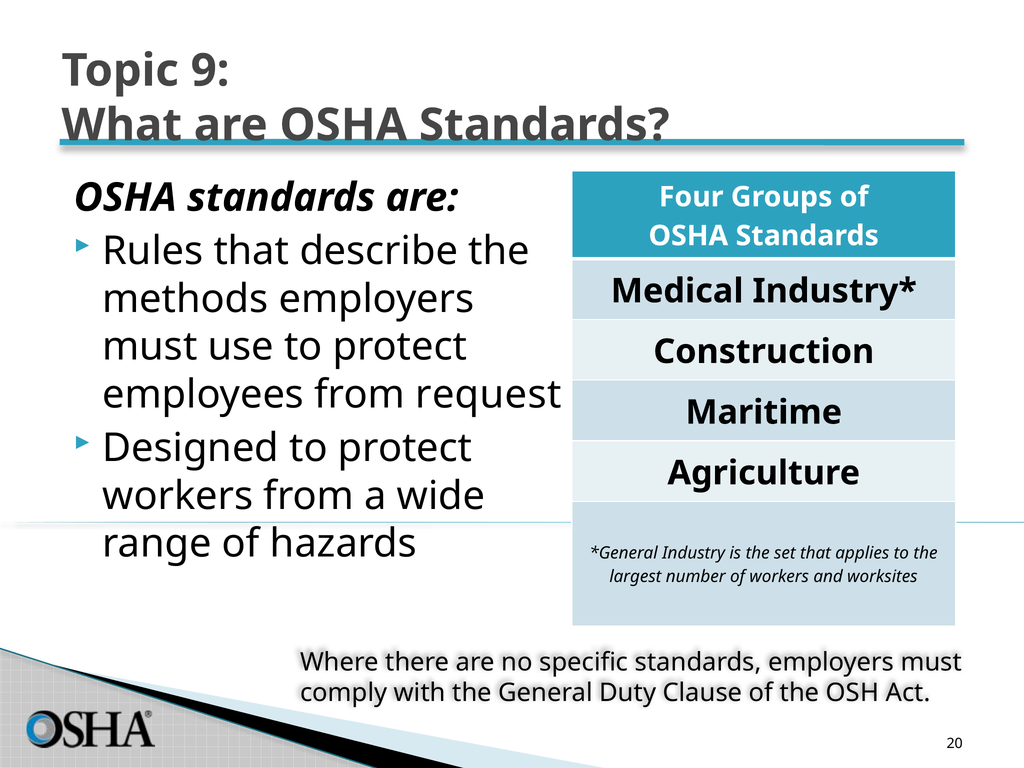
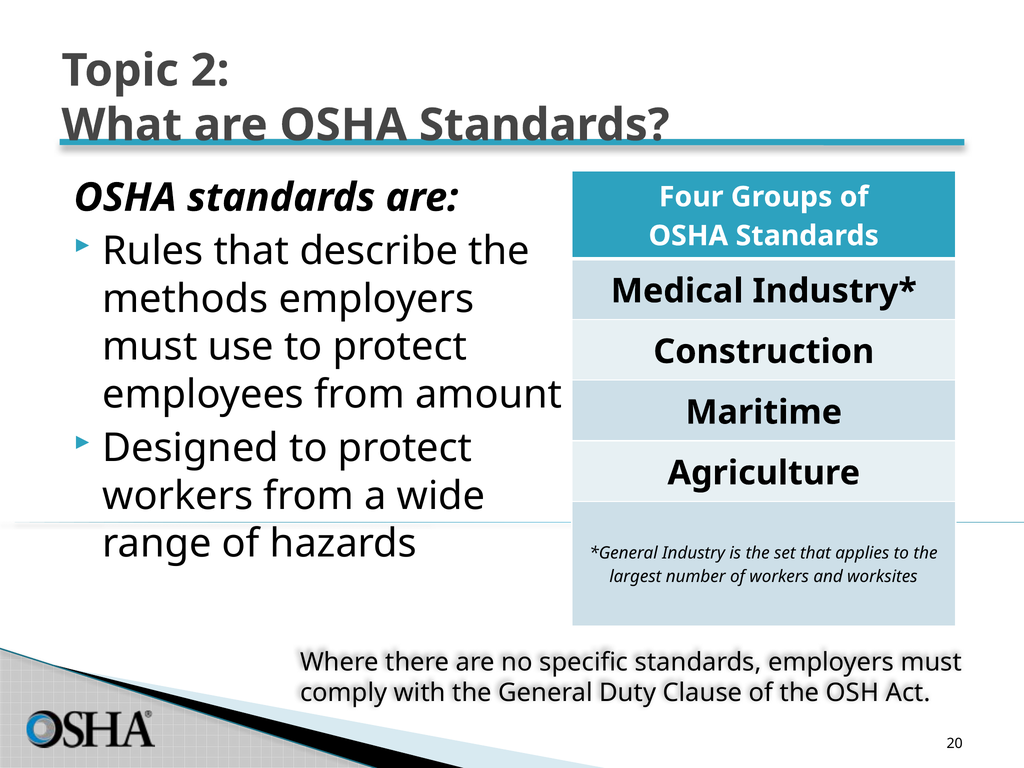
9: 9 -> 2
request: request -> amount
